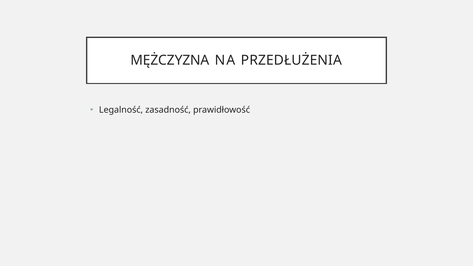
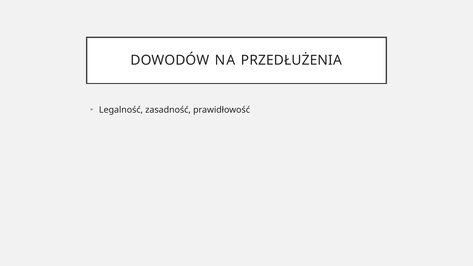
MĘŻCZYZNA: MĘŻCZYZNA -> DOWODÓW
